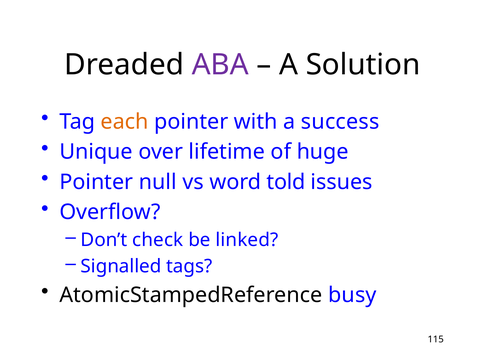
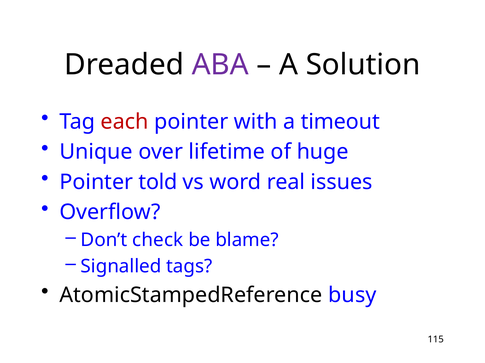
each colour: orange -> red
success: success -> timeout
null: null -> told
told: told -> real
linked: linked -> blame
